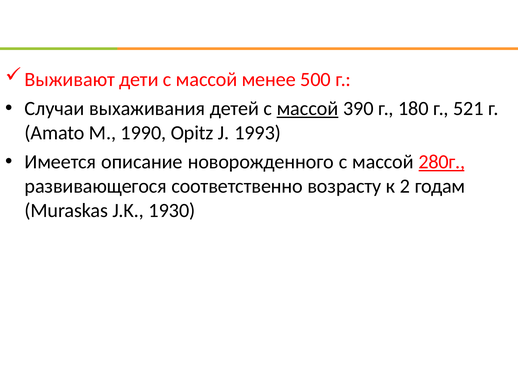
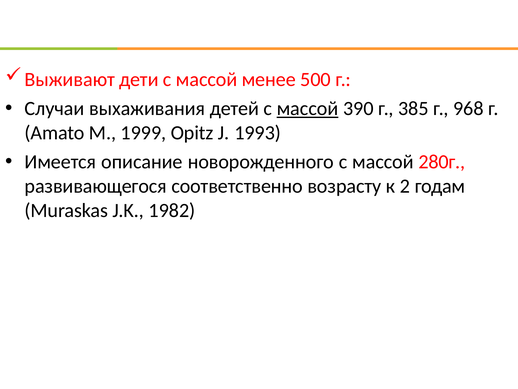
180: 180 -> 385
521: 521 -> 968
1990: 1990 -> 1999
280г underline: present -> none
1930: 1930 -> 1982
